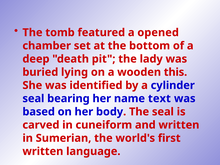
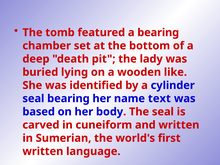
a opened: opened -> bearing
this: this -> like
